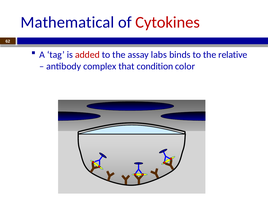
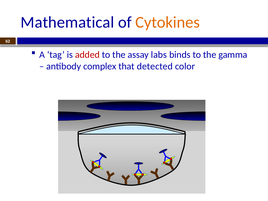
Cytokines colour: red -> orange
relative: relative -> gamma
condition: condition -> detected
